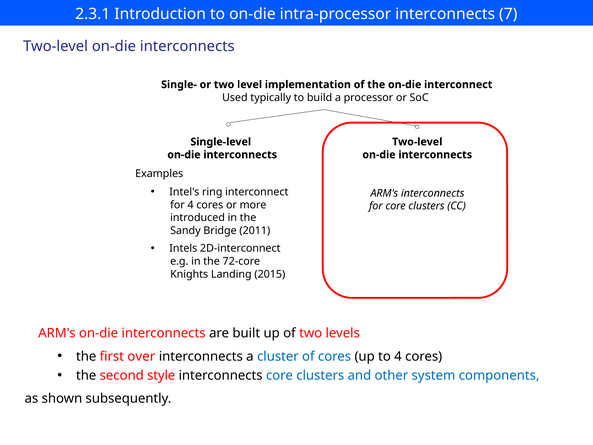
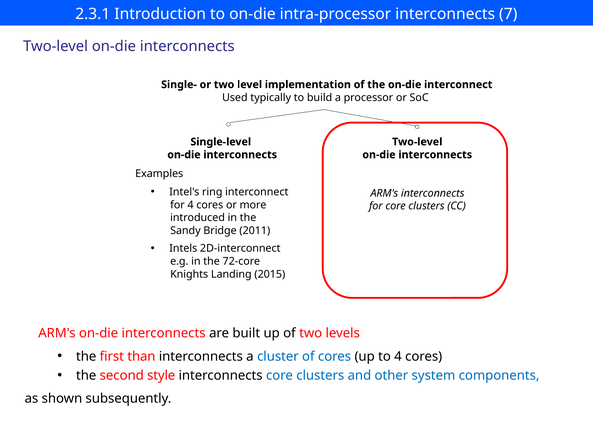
over: over -> than
